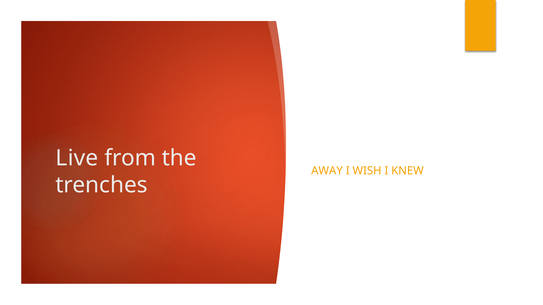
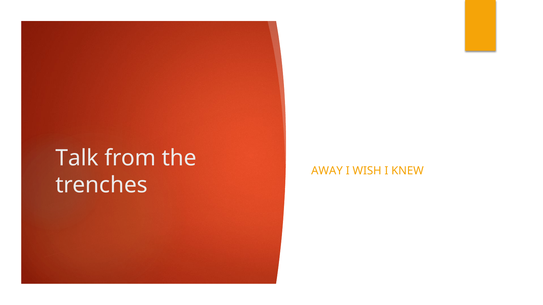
Live: Live -> Talk
